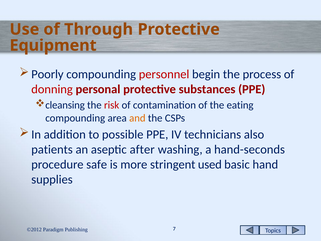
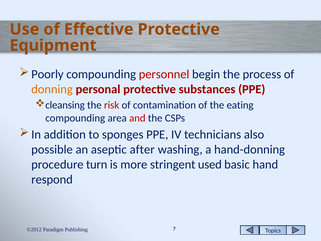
Through: Through -> Effective
donning colour: red -> orange
and colour: orange -> red
possible: possible -> sponges
patients: patients -> possible
hand-seconds: hand-seconds -> hand-donning
safe: safe -> turn
supplies: supplies -> respond
